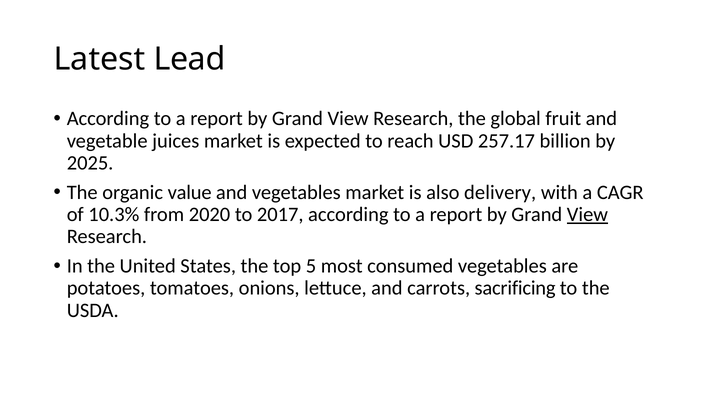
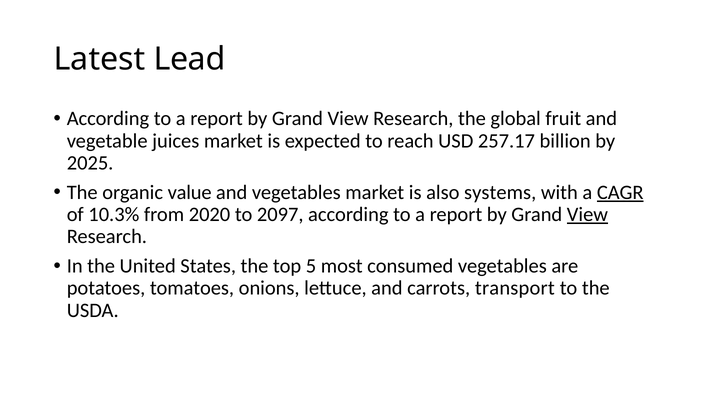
delivery: delivery -> systems
CAGR underline: none -> present
2017: 2017 -> 2097
sacrificing: sacrificing -> transport
